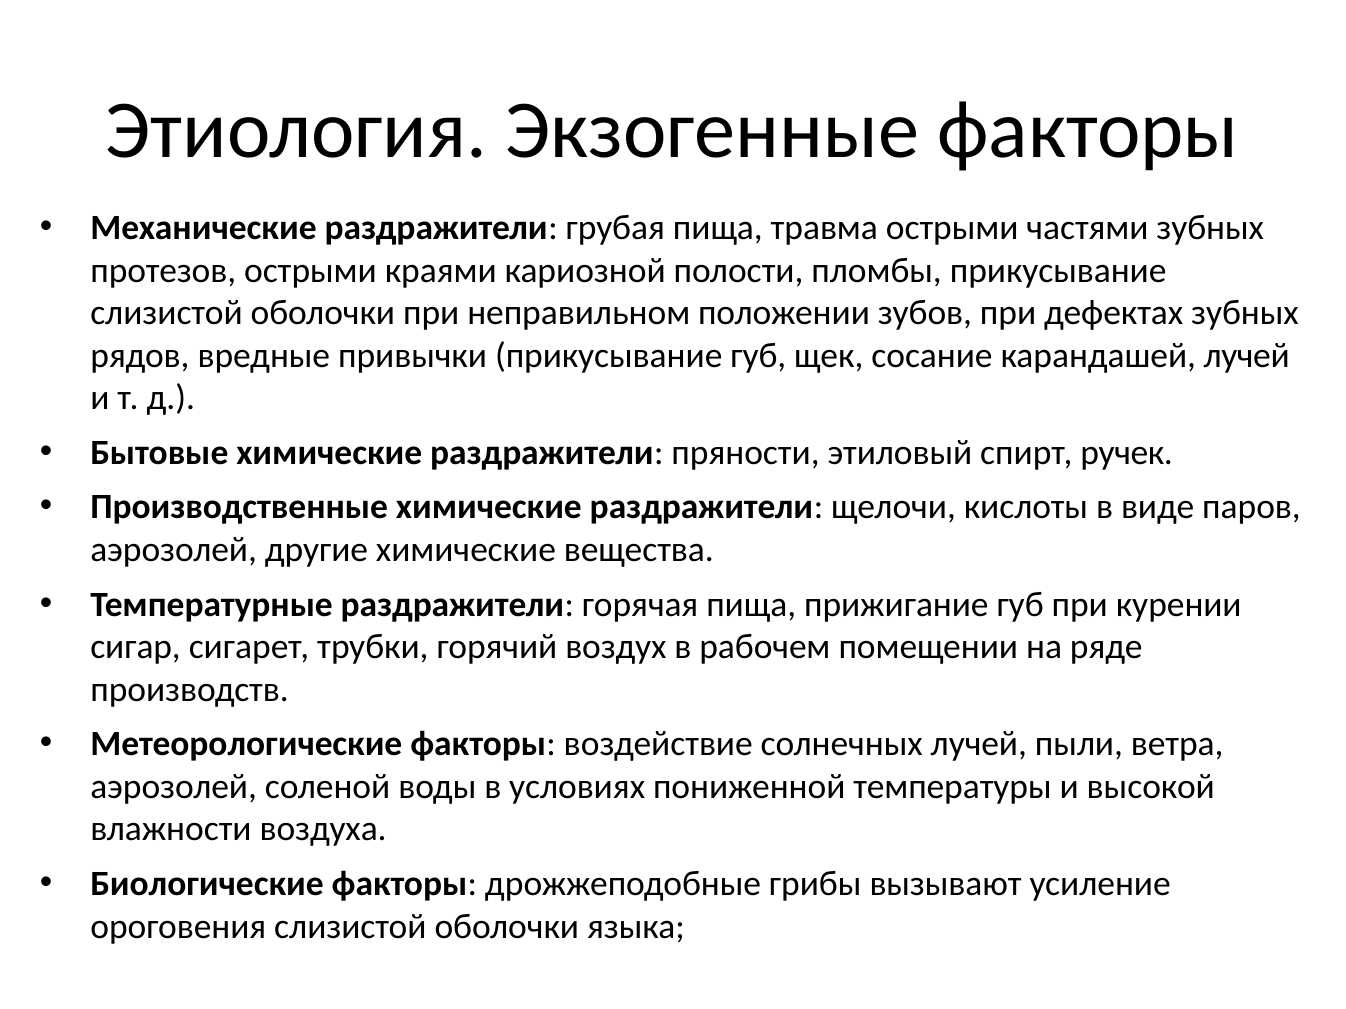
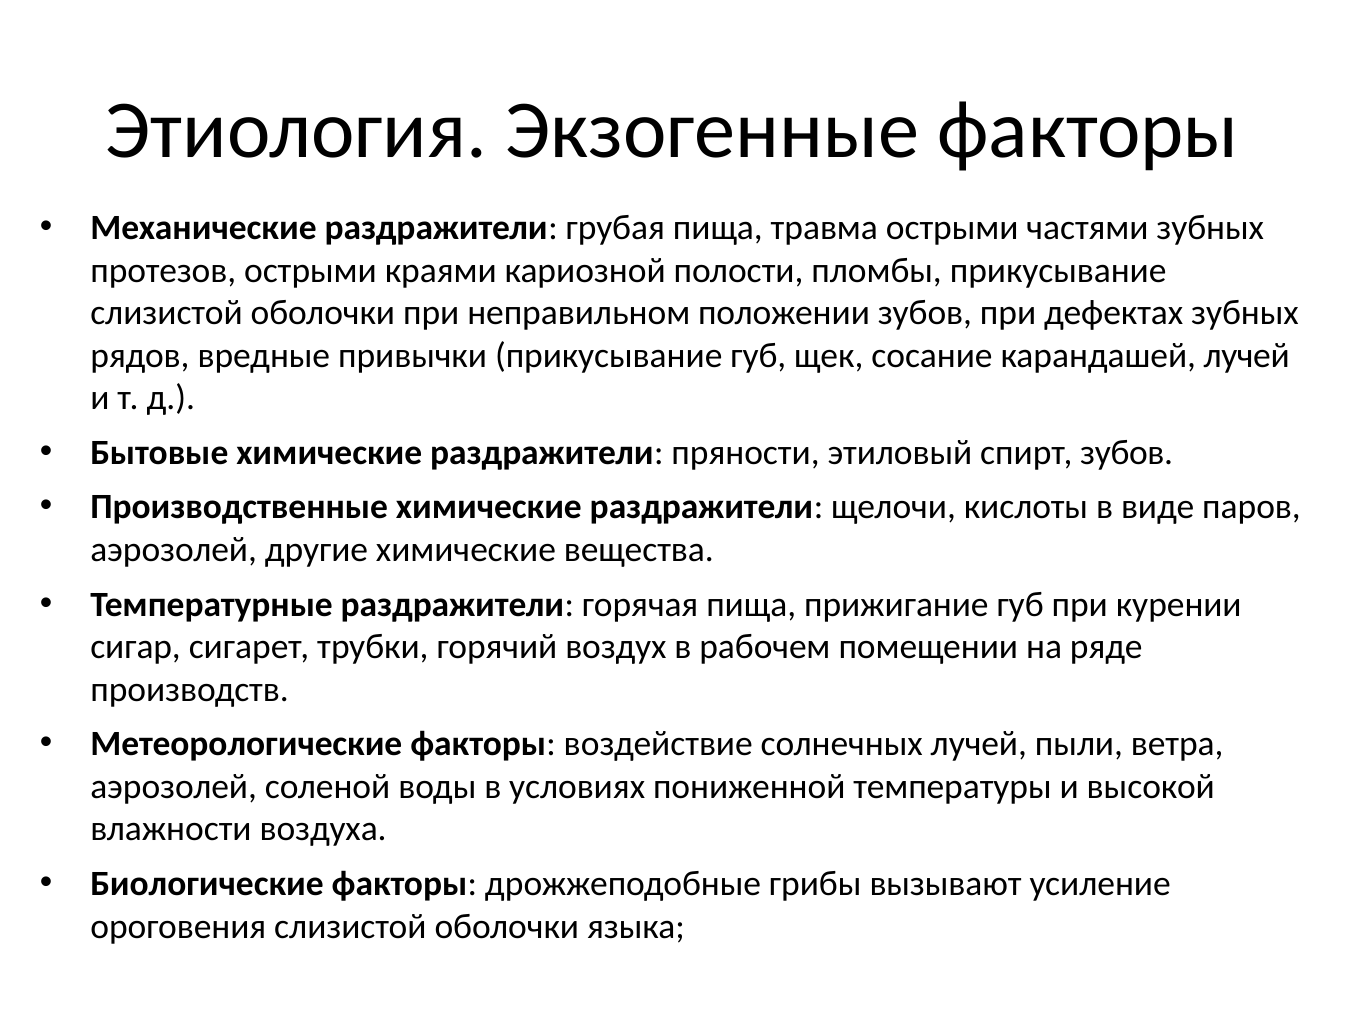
спирт ручек: ручек -> зубов
